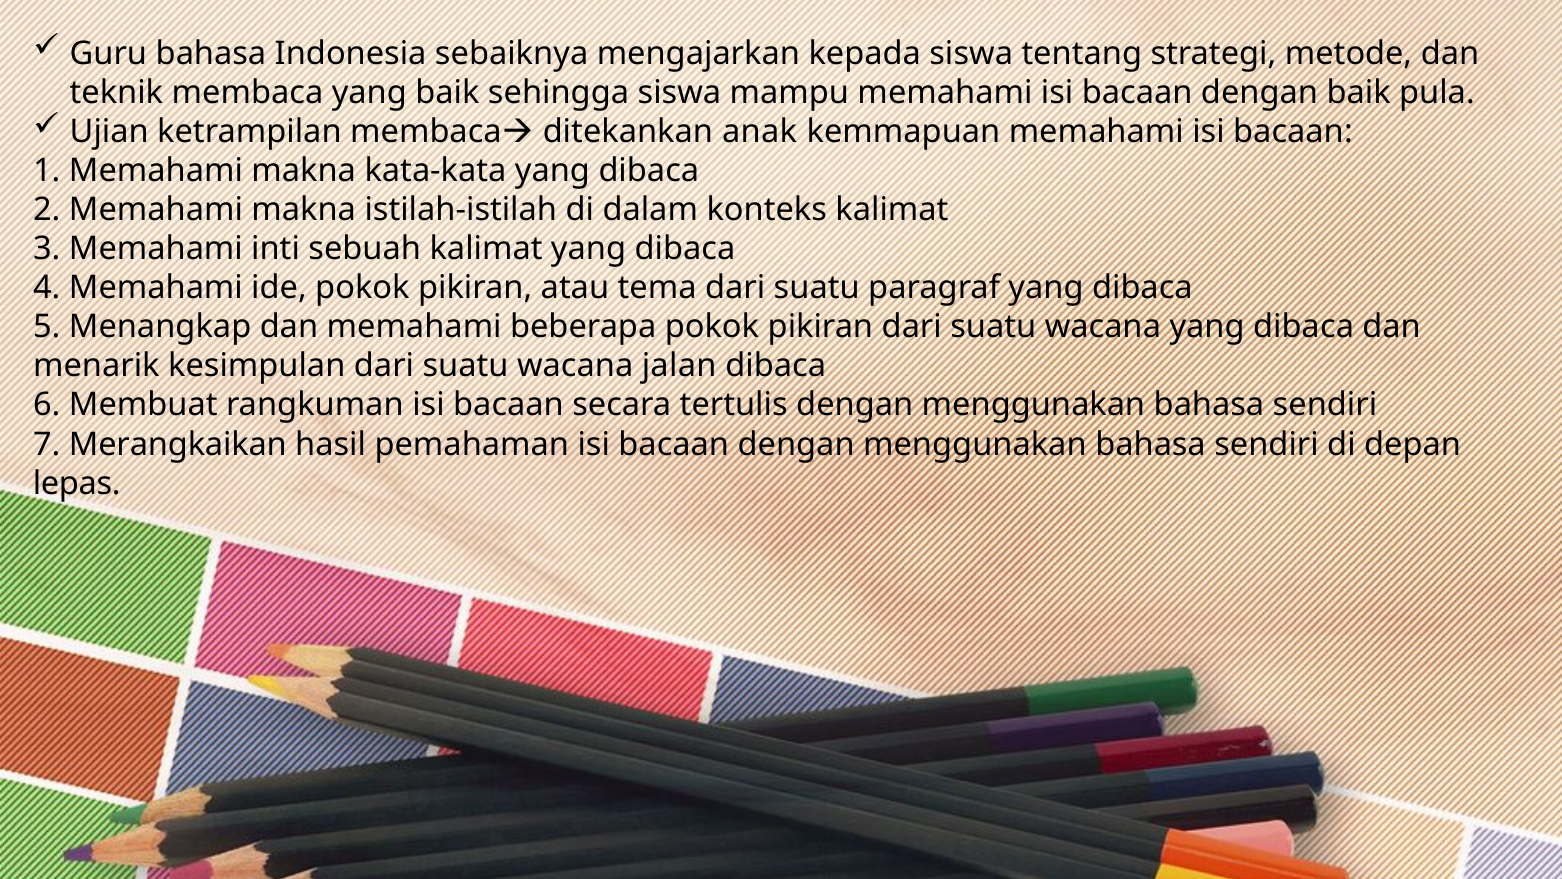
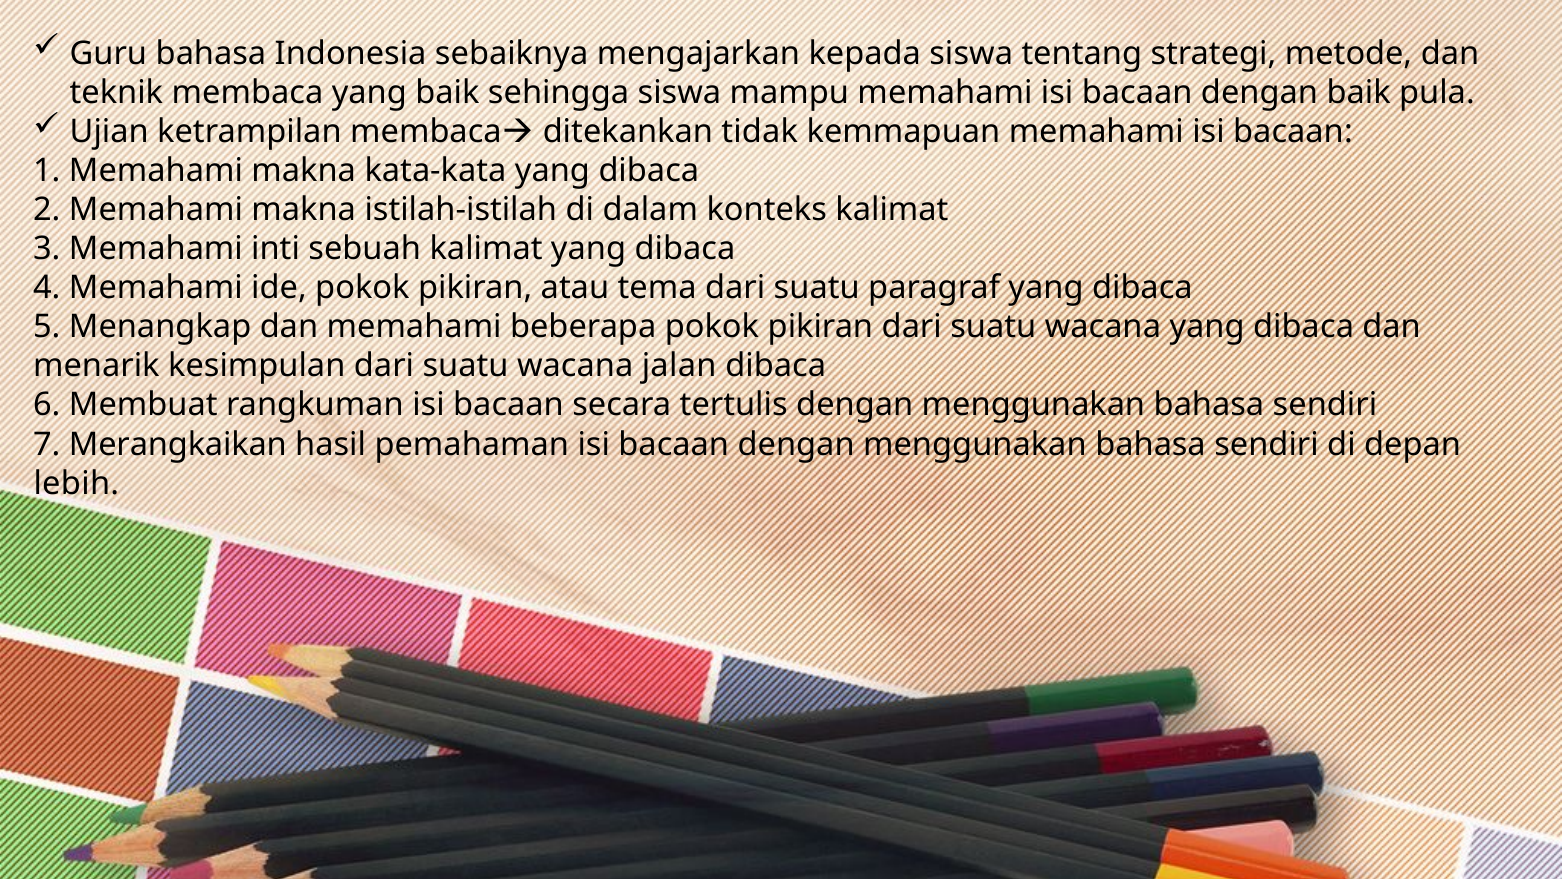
anak: anak -> tidak
lepas: lepas -> lebih
